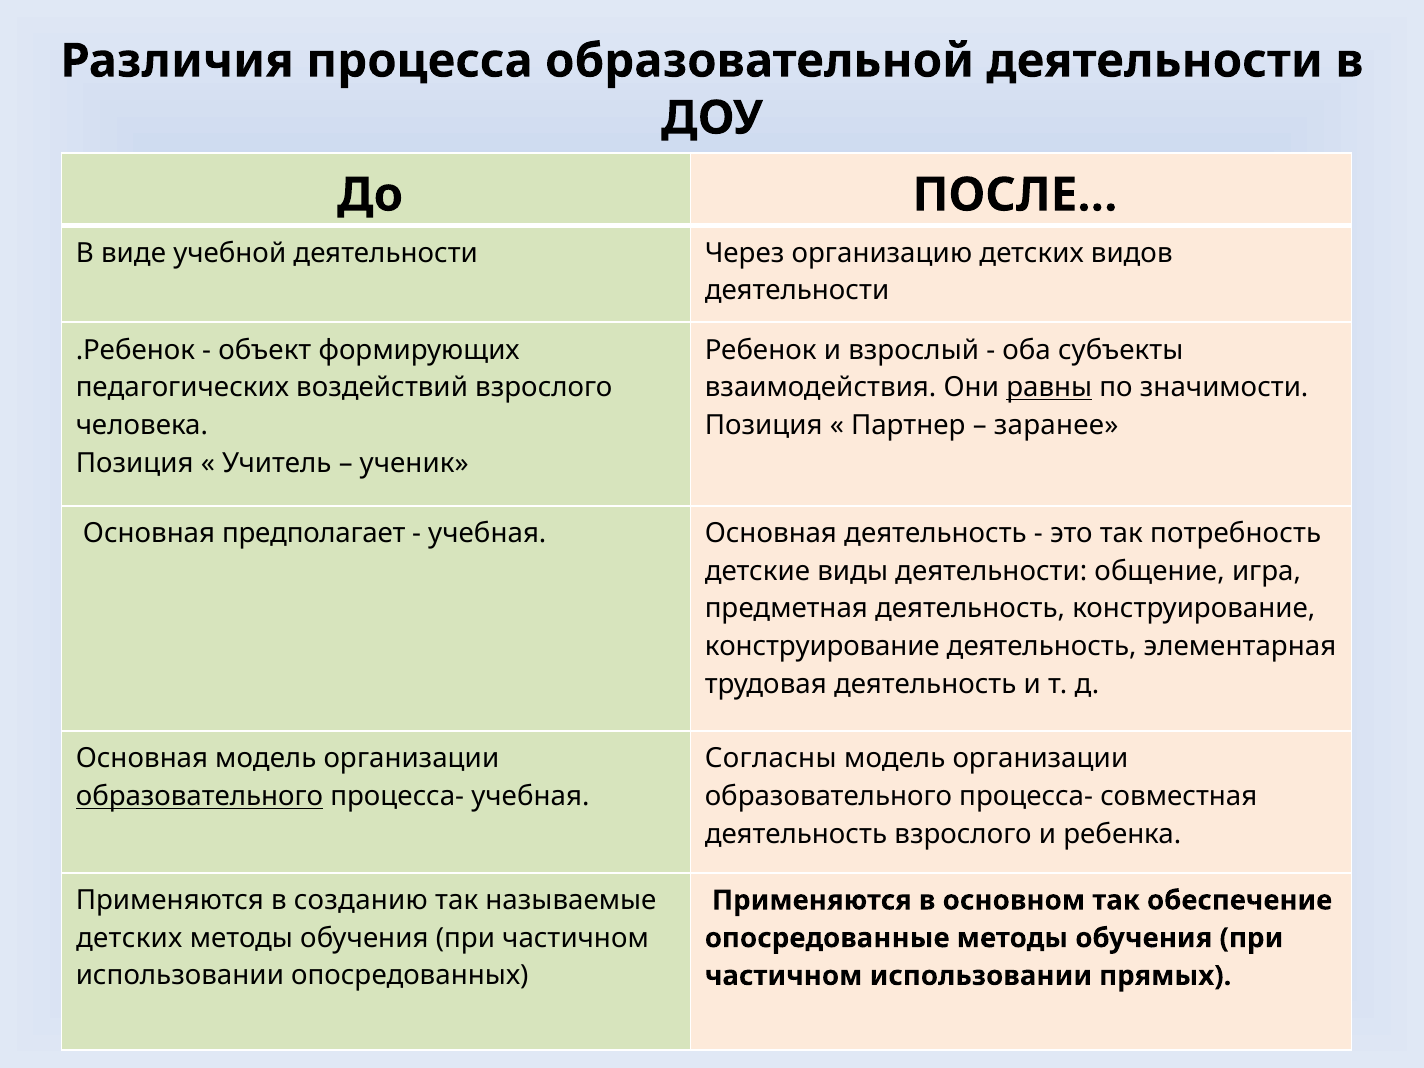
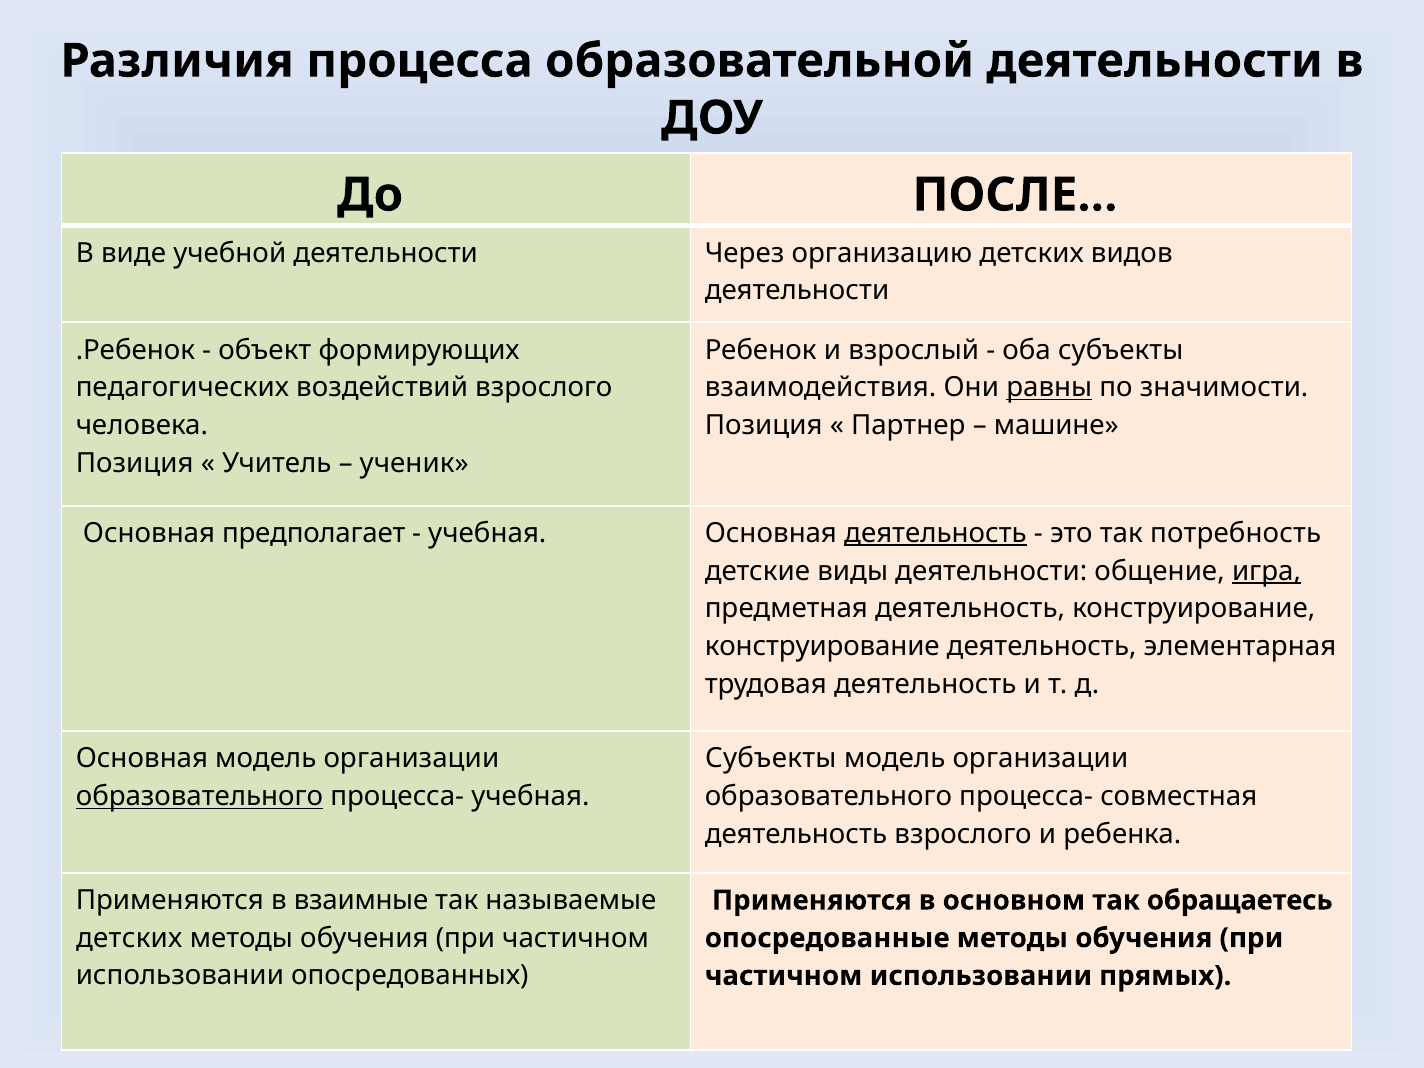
заранее: заранее -> машине
деятельность at (935, 533) underline: none -> present
игра underline: none -> present
Согласны at (771, 759): Согласны -> Субъекты
созданию: созданию -> взаимные
обеспечение: обеспечение -> обращаетесь
